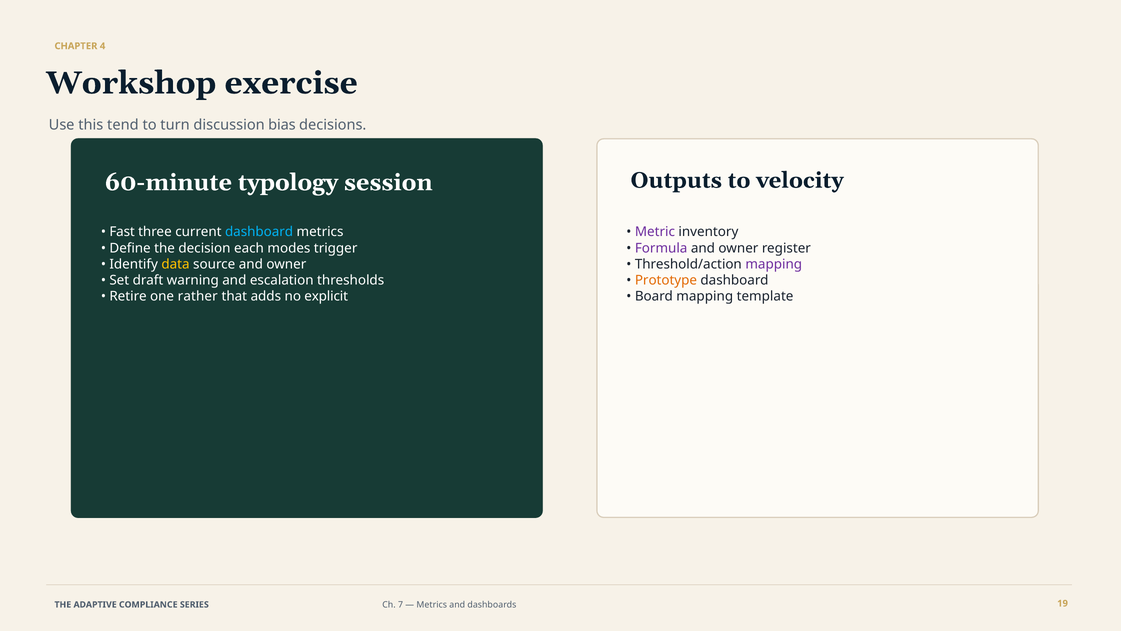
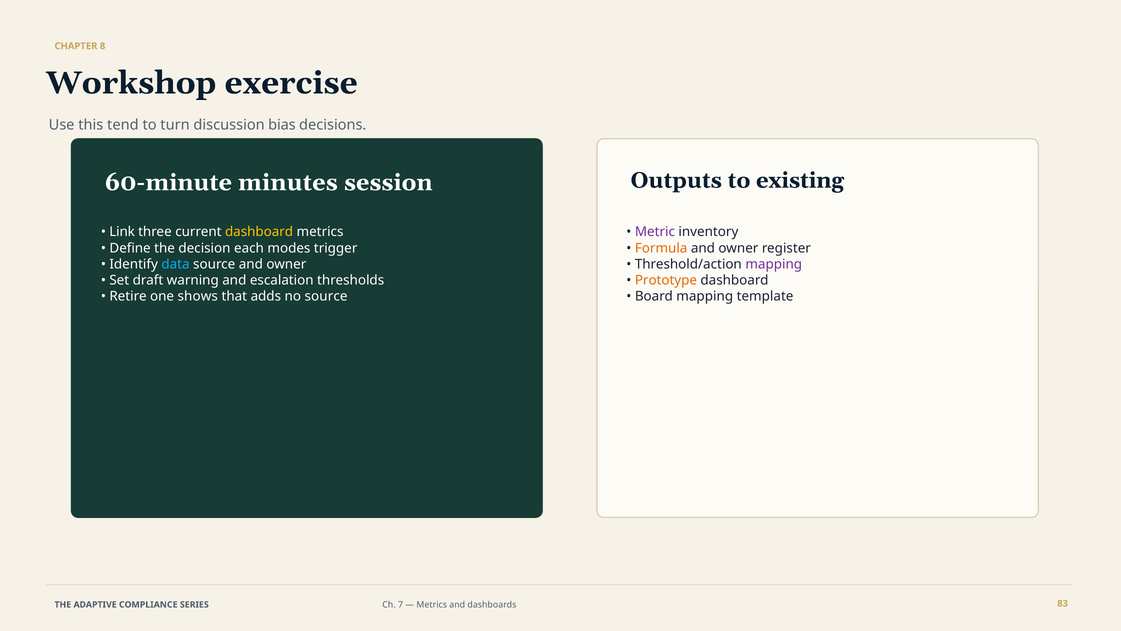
4: 4 -> 8
velocity: velocity -> existing
typology: typology -> minutes
Fast: Fast -> Link
dashboard at (259, 232) colour: light blue -> yellow
Formula colour: purple -> orange
data colour: yellow -> light blue
rather: rather -> shows
no explicit: explicit -> source
19: 19 -> 83
